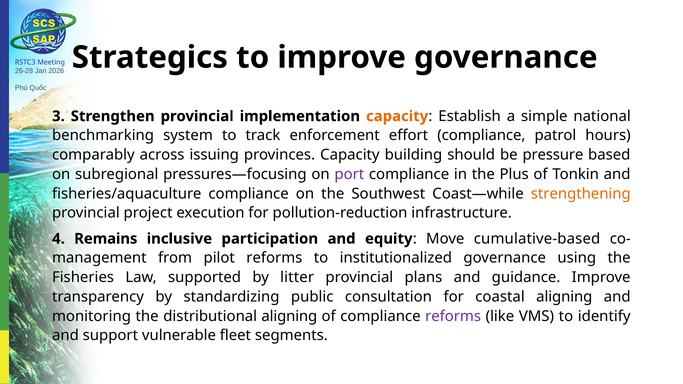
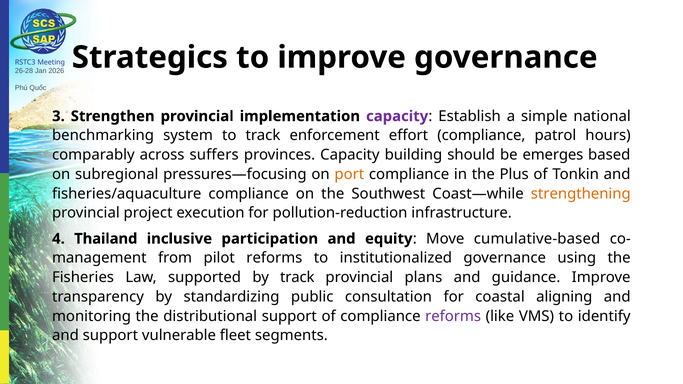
capacity at (397, 116) colour: orange -> purple
issuing: issuing -> suffers
pressure: pressure -> emerges
port colour: purple -> orange
Remains: Remains -> Thailand
by litter: litter -> track
distributional aligning: aligning -> support
